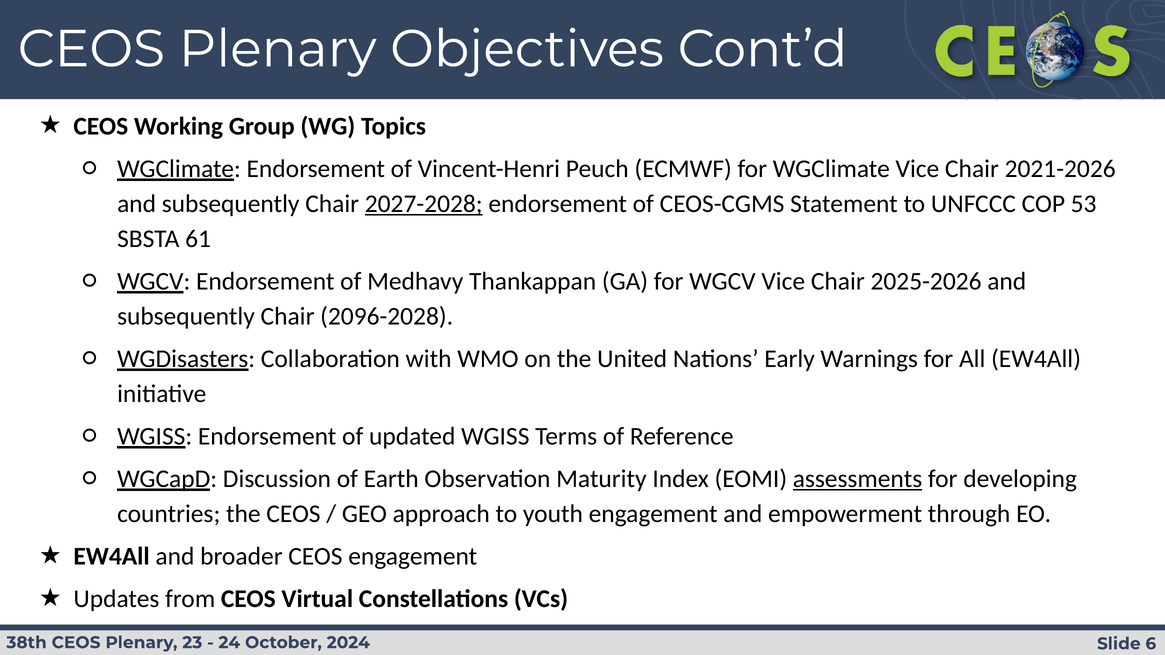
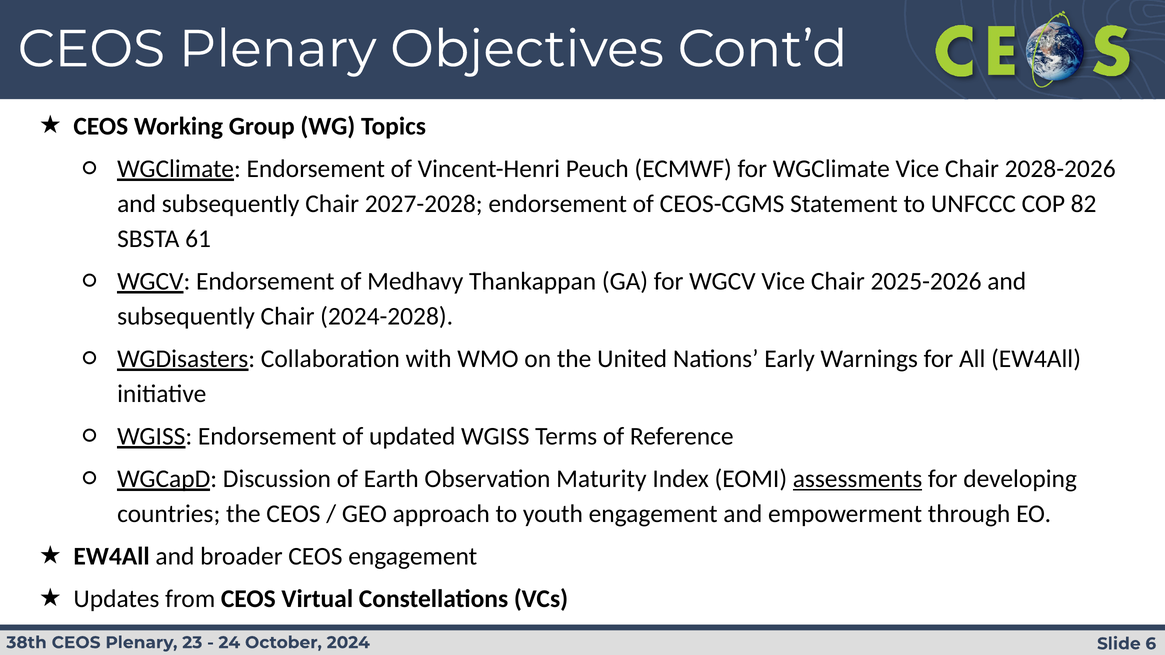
2021-2026: 2021-2026 -> 2028-2026
2027-2028 underline: present -> none
53: 53 -> 82
2096-2028: 2096-2028 -> 2024-2028
